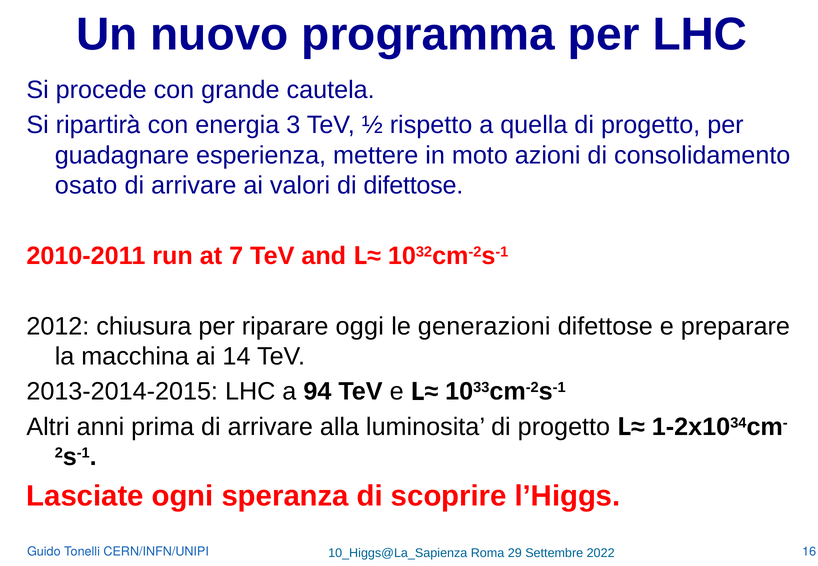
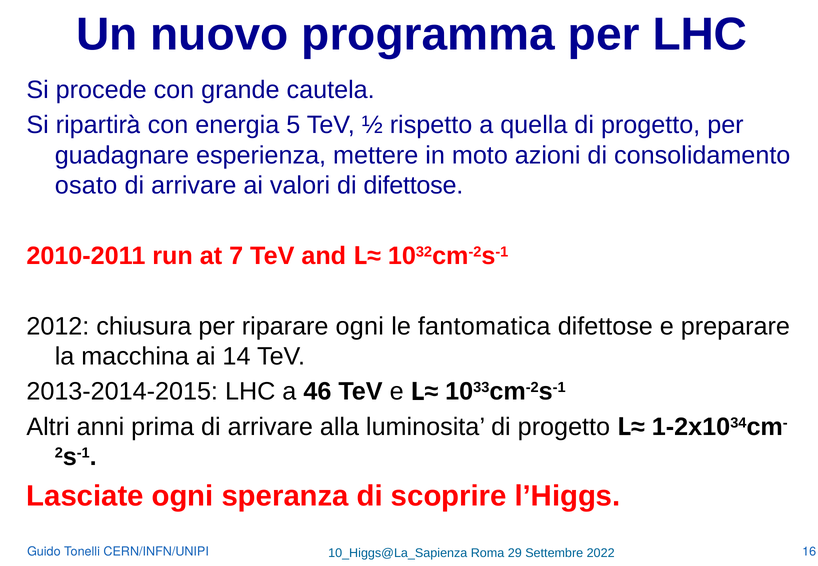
3: 3 -> 5
riparare oggi: oggi -> ogni
generazioni: generazioni -> fantomatica
94: 94 -> 46
